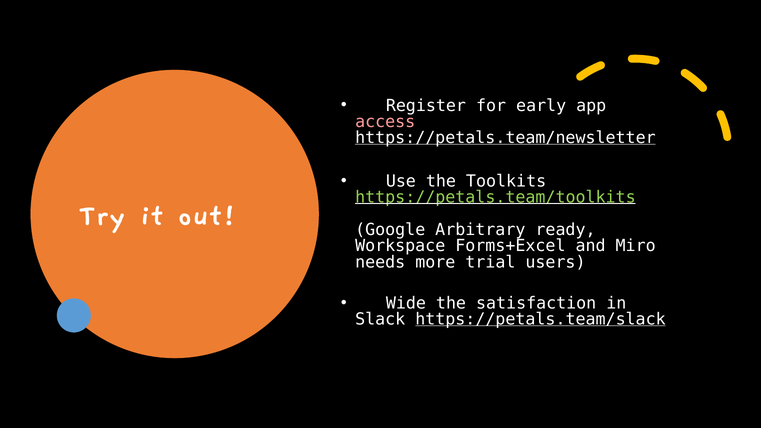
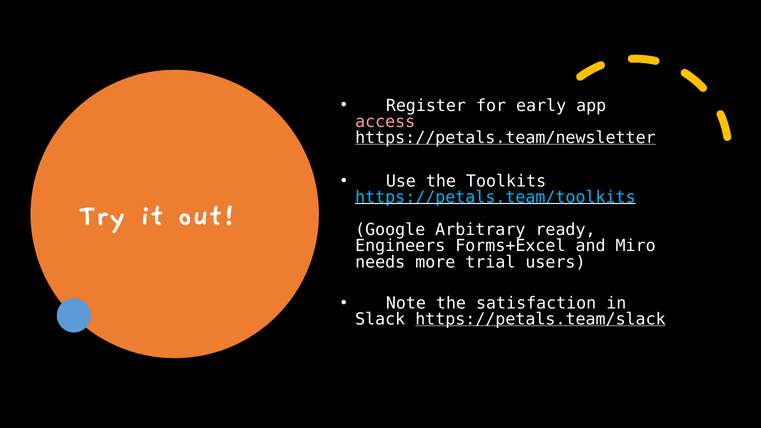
https://petals.team/toolkits colour: light green -> light blue
Workspace: Workspace -> Engineers
Wide: Wide -> Note
